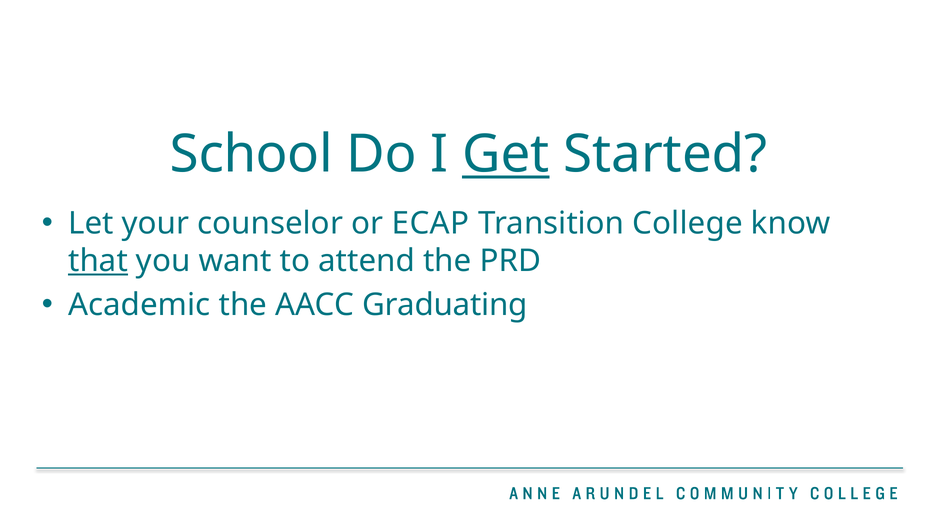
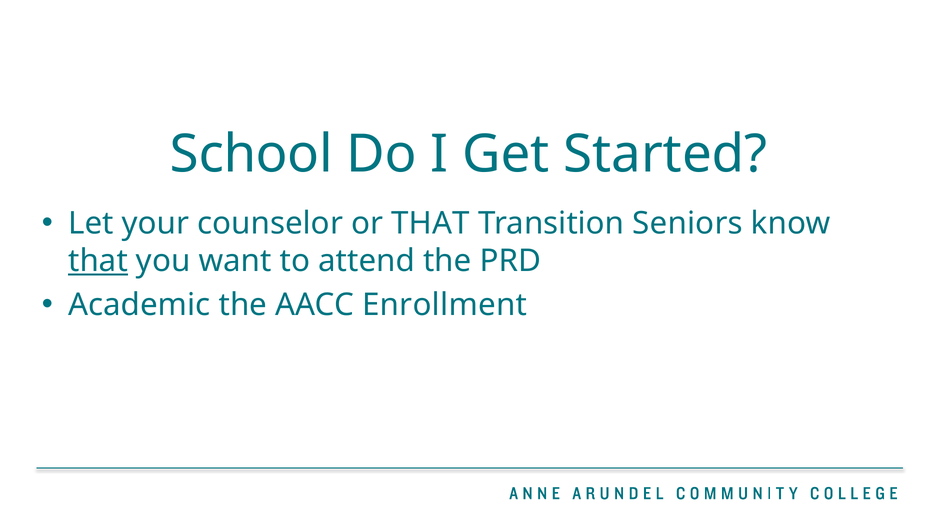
Get underline: present -> none
or ECAP: ECAP -> THAT
College: College -> Seniors
Graduating: Graduating -> Enrollment
